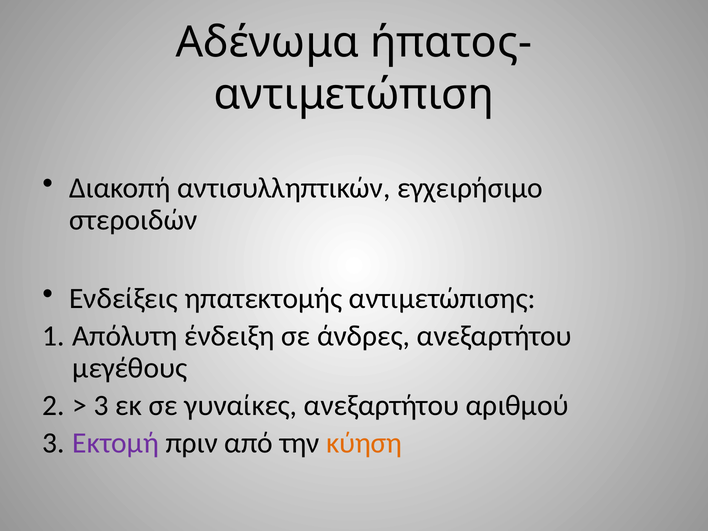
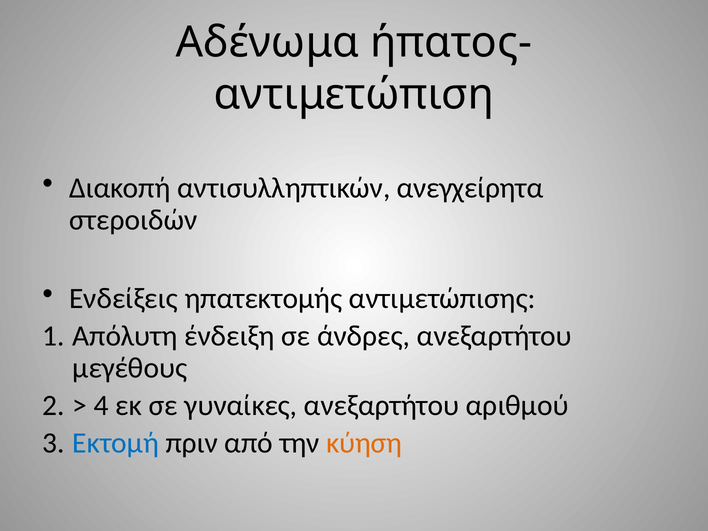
εγχειρήσιμο: εγχειρήσιμο -> ανεγχείρητα
3 at (101, 406): 3 -> 4
Εκτομή colour: purple -> blue
